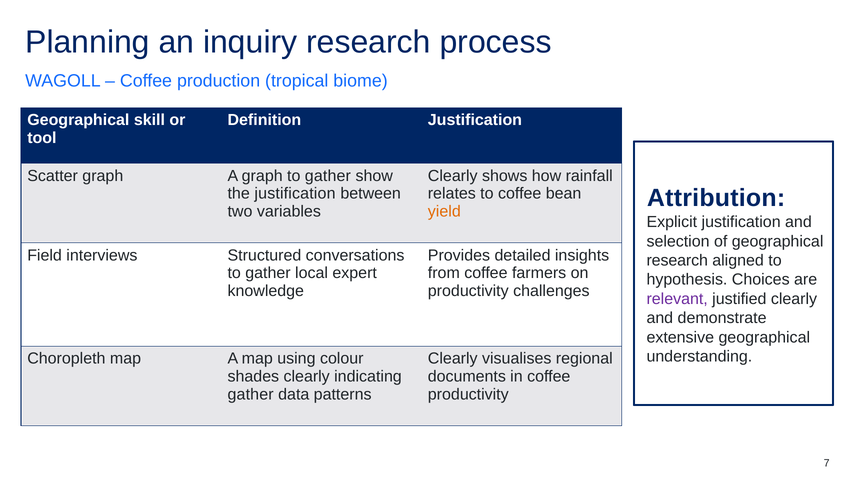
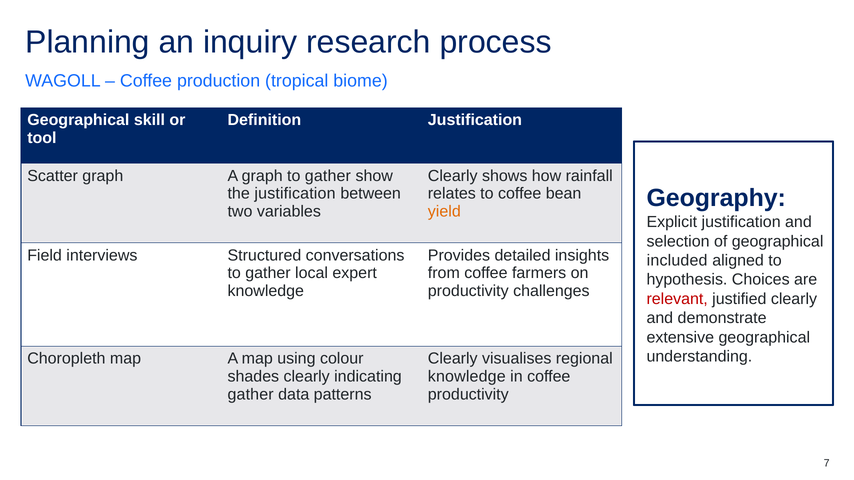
Attribution: Attribution -> Geography
research at (677, 261): research -> included
relevant colour: purple -> red
documents at (467, 377): documents -> knowledge
